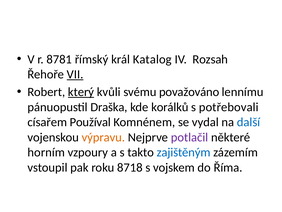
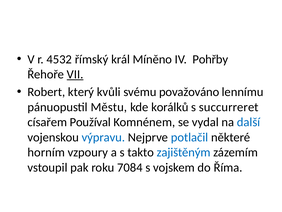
8781: 8781 -> 4532
Katalog: Katalog -> Míněno
Rozsah: Rozsah -> Pohřby
který underline: present -> none
Draška: Draška -> Městu
potřebovali: potřebovali -> succurreret
výpravu colour: orange -> blue
potlačil colour: purple -> blue
8718: 8718 -> 7084
